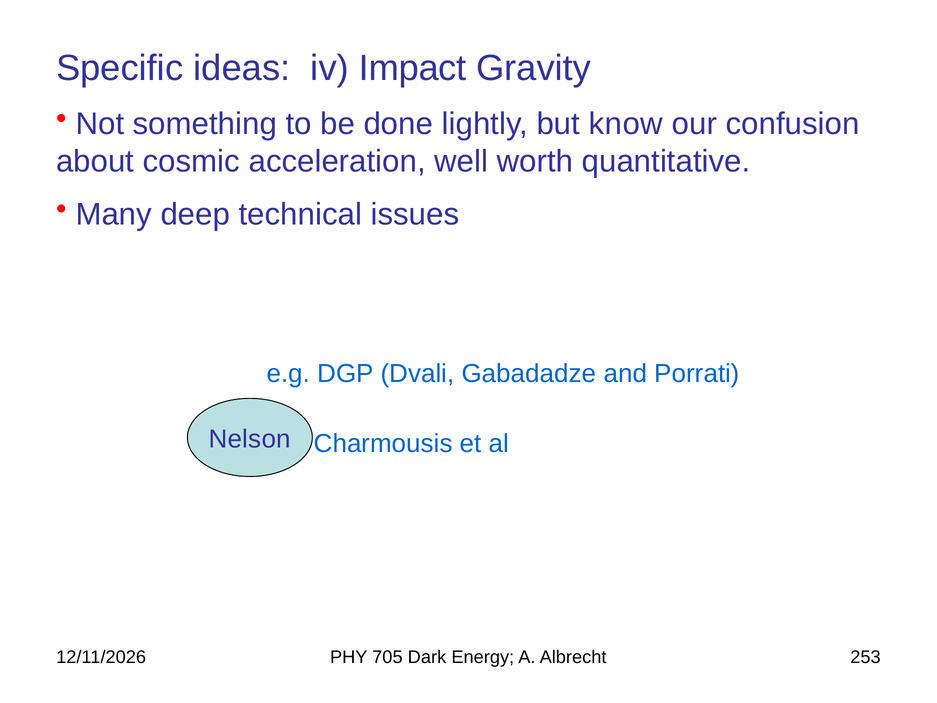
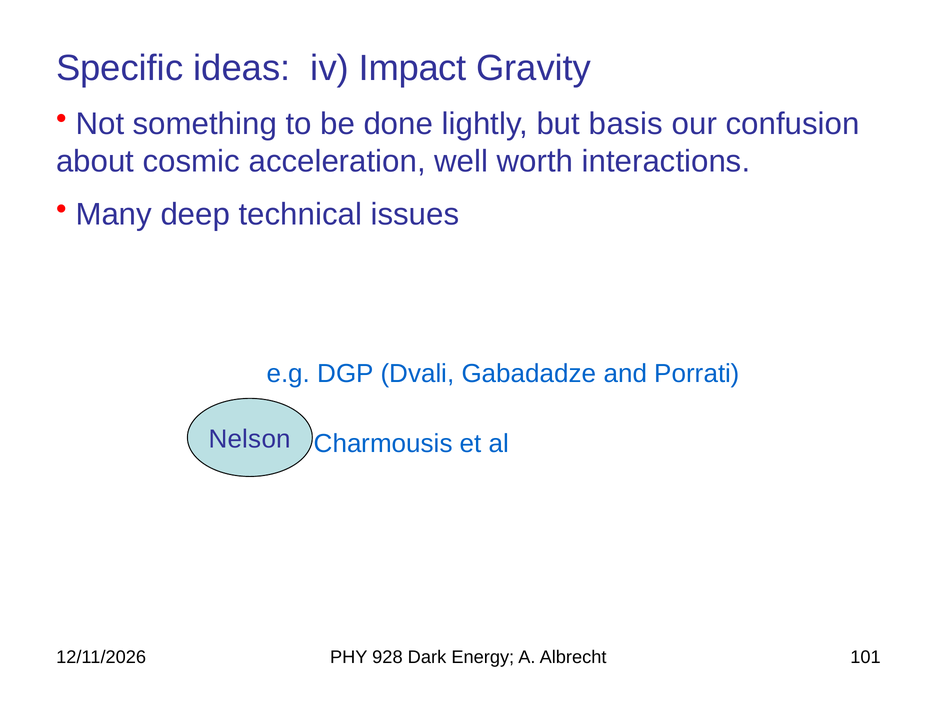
know: know -> basis
quantitative: quantitative -> interactions
705: 705 -> 928
253: 253 -> 101
